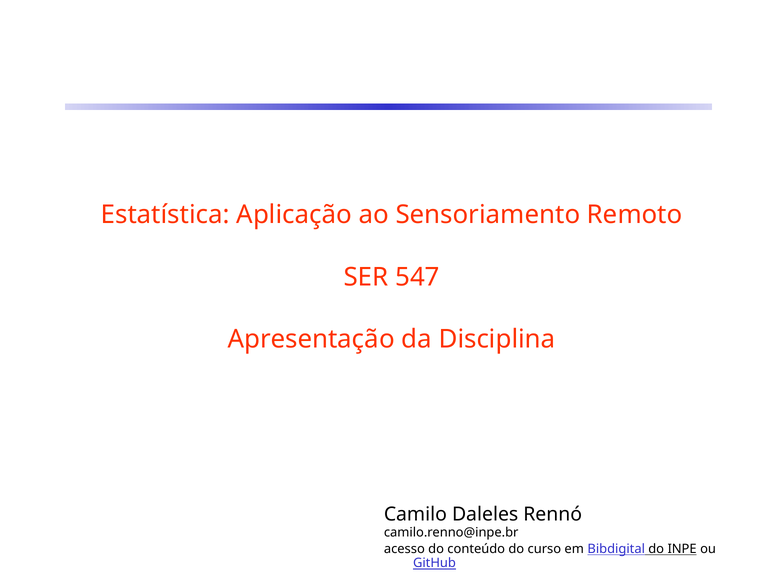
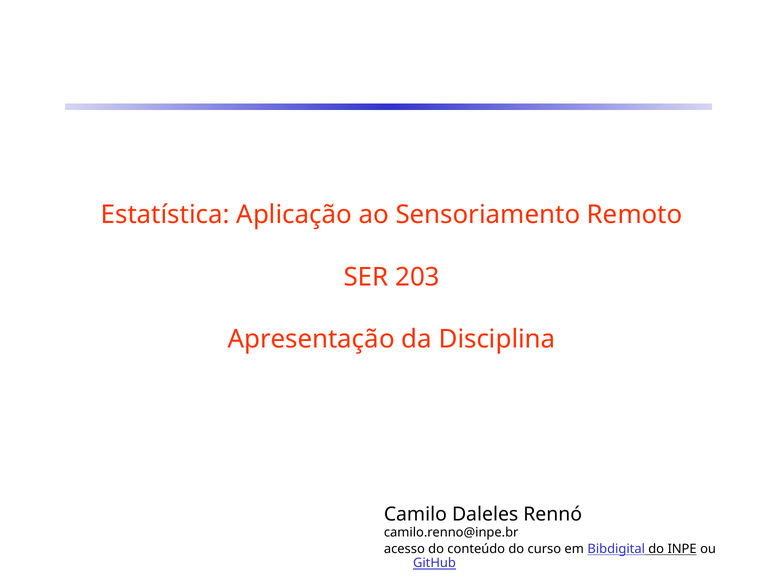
547: 547 -> 203
